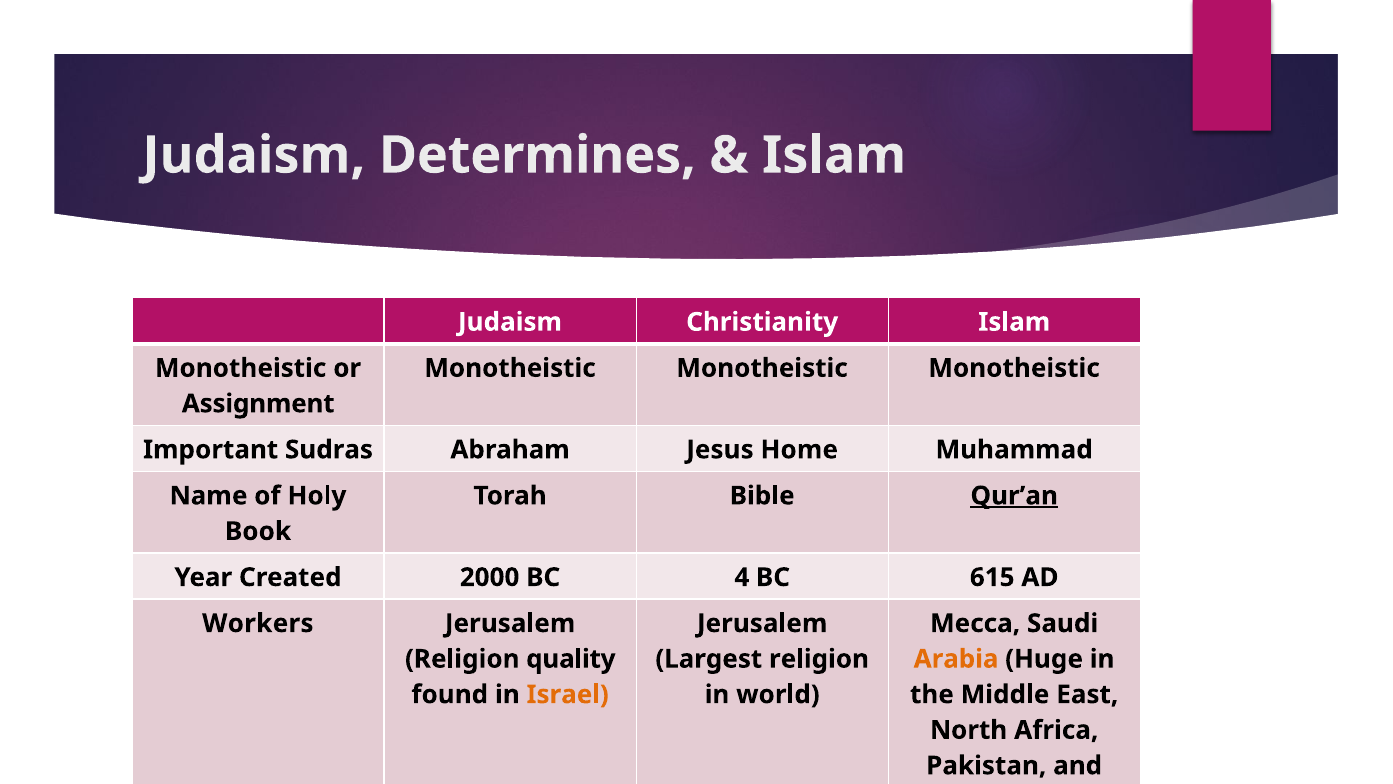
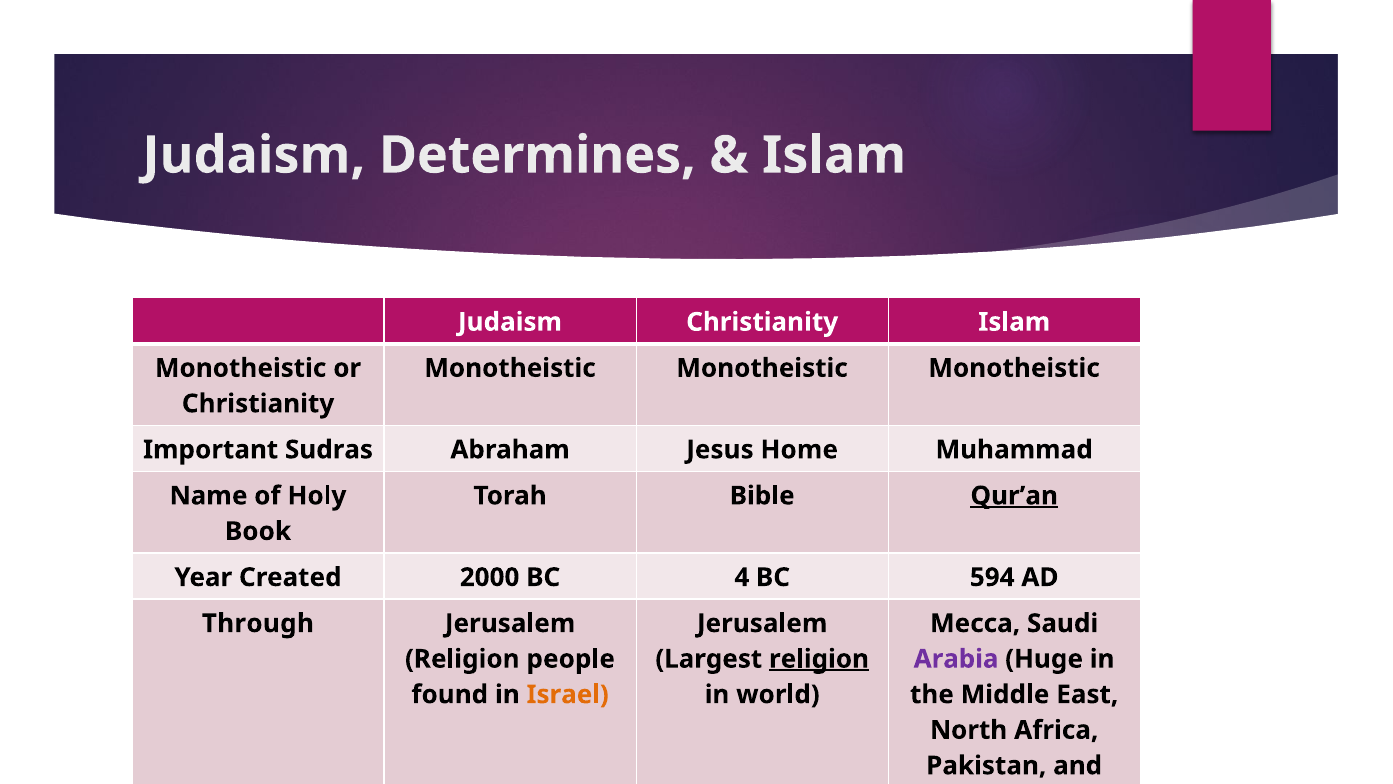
Assignment at (258, 403): Assignment -> Christianity
615: 615 -> 594
Workers: Workers -> Through
quality: quality -> people
religion at (819, 659) underline: none -> present
Arabia colour: orange -> purple
